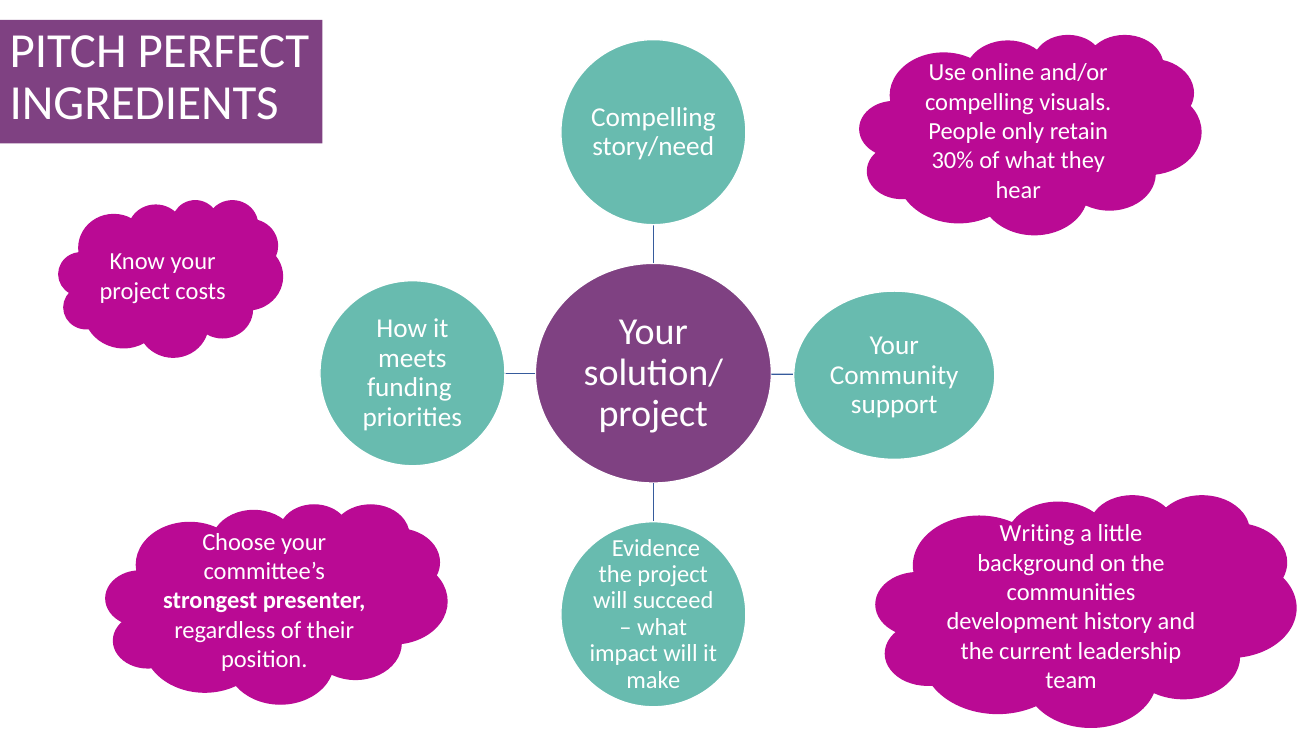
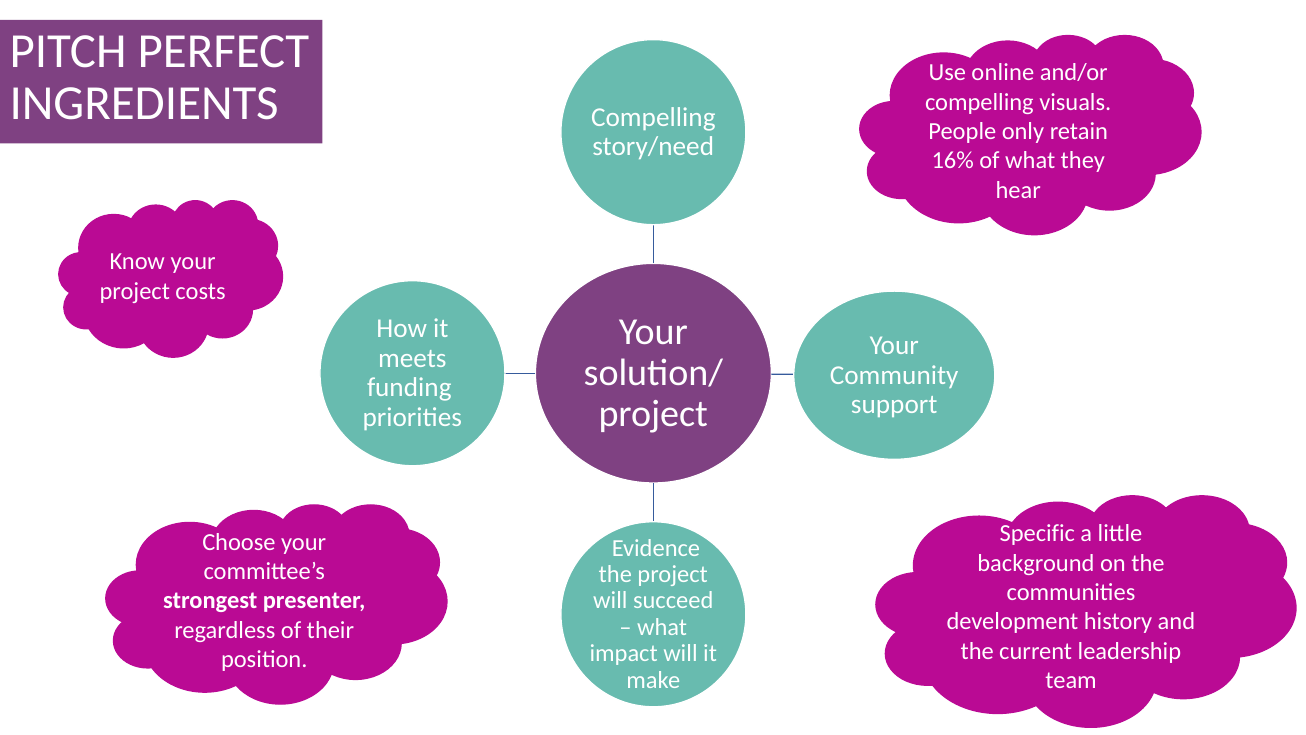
30%: 30% -> 16%
Writing: Writing -> Specific
